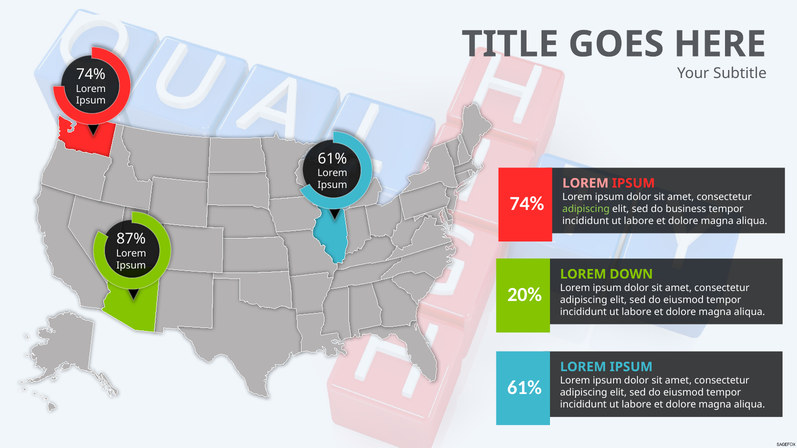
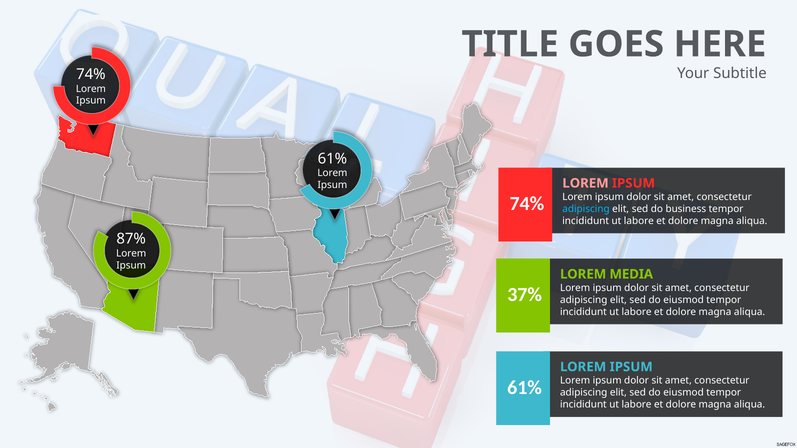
adipiscing at (586, 209) colour: light green -> light blue
DOWN: DOWN -> MEDIA
20%: 20% -> 37%
